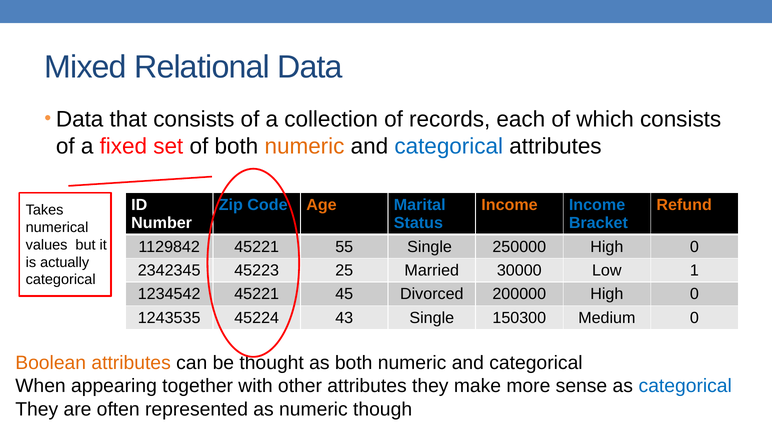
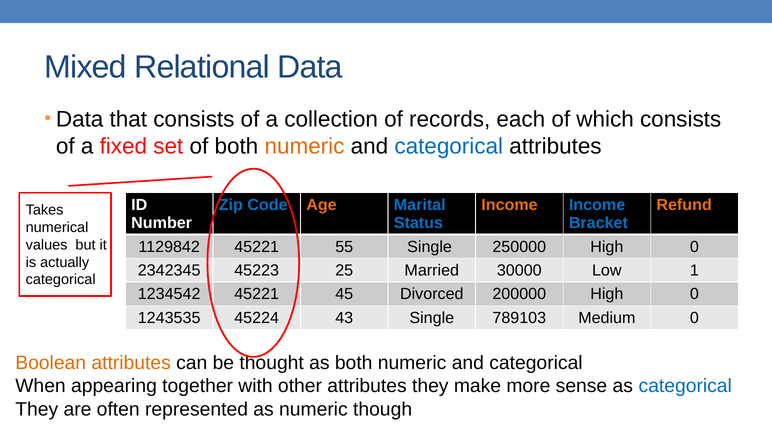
150300: 150300 -> 789103
